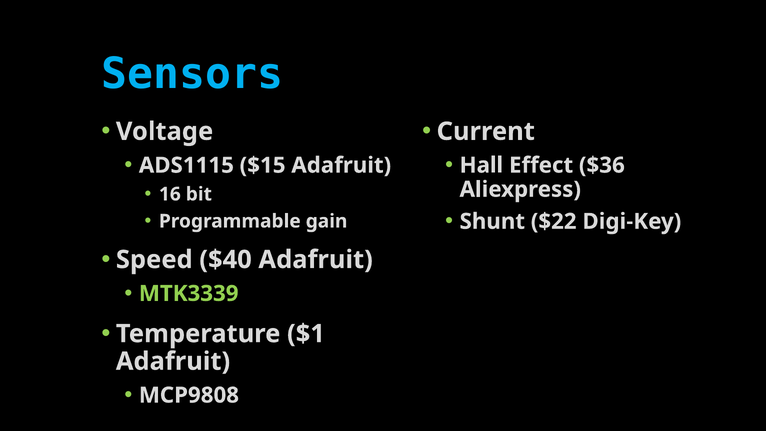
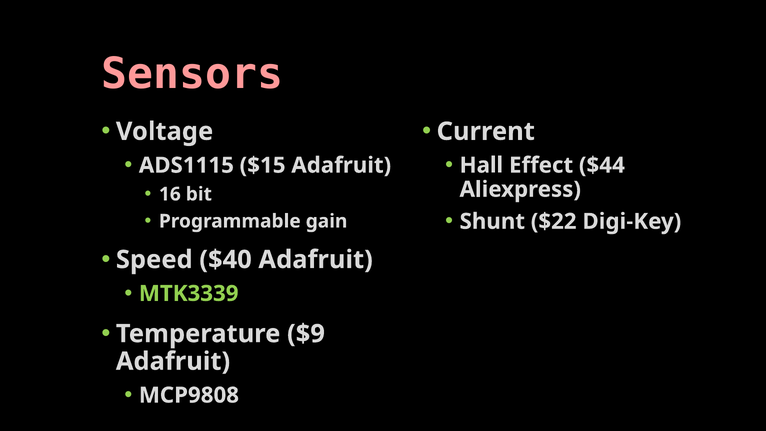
Sensors colour: light blue -> pink
$36: $36 -> $44
$1: $1 -> $9
